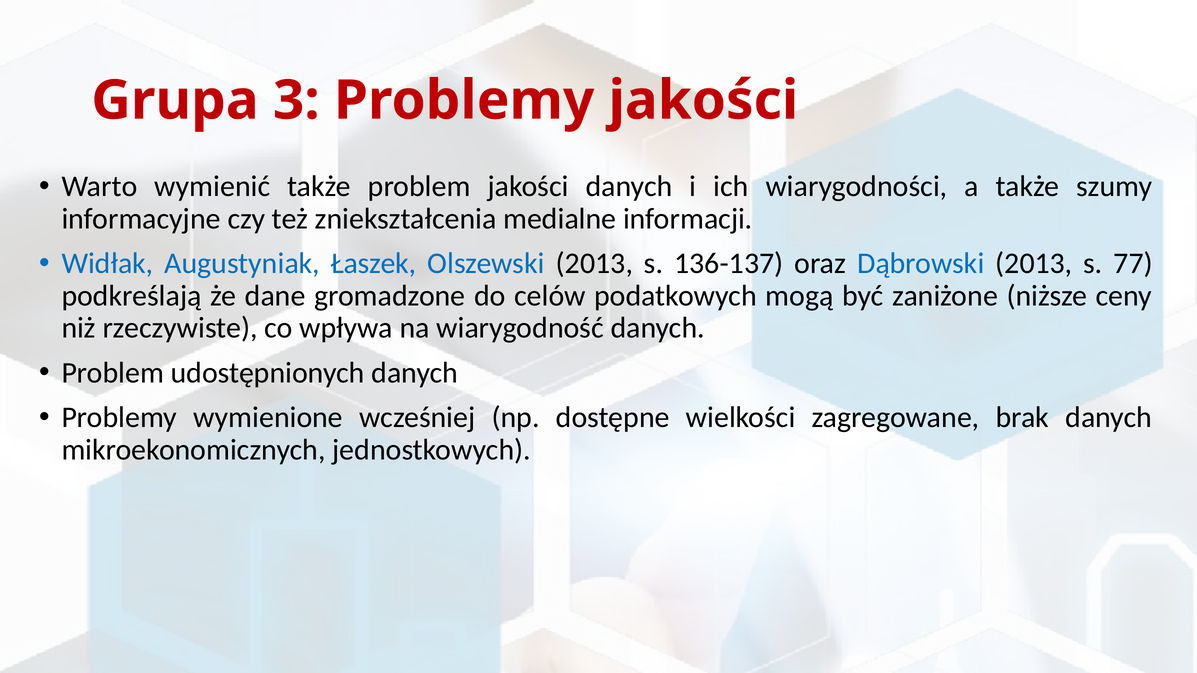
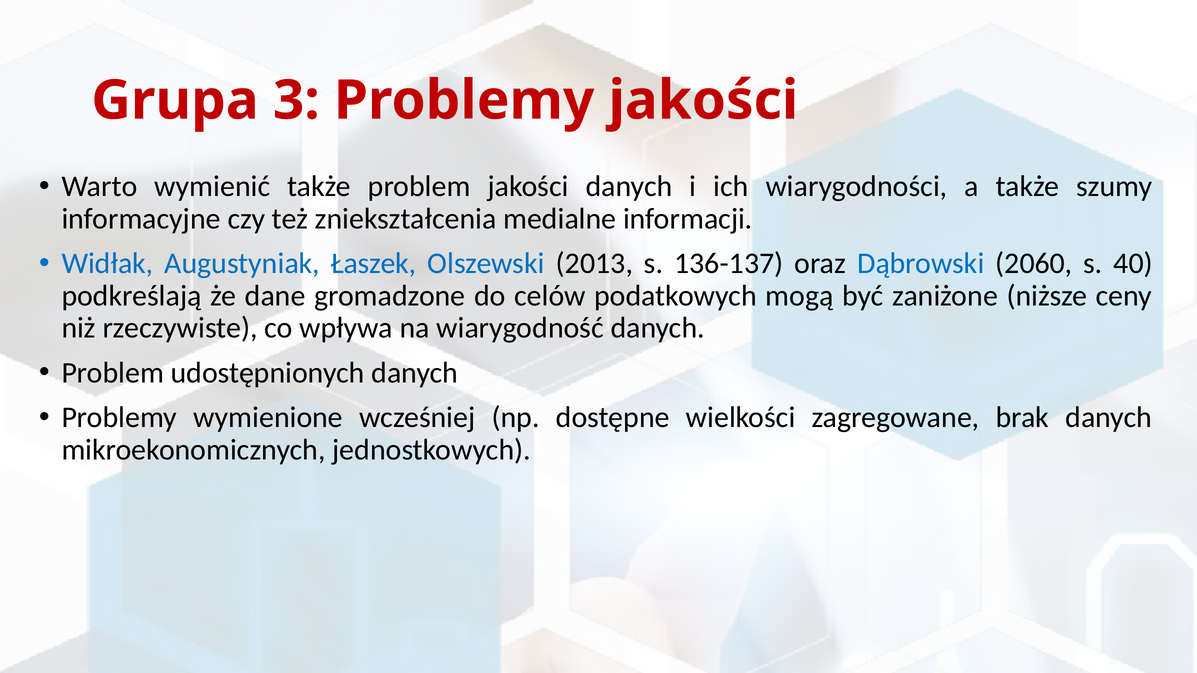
Dąbrowski 2013: 2013 -> 2060
77: 77 -> 40
